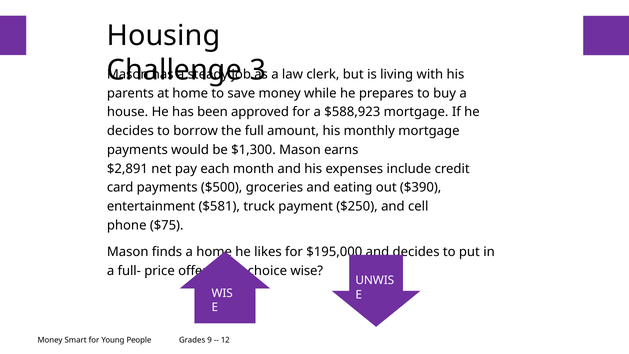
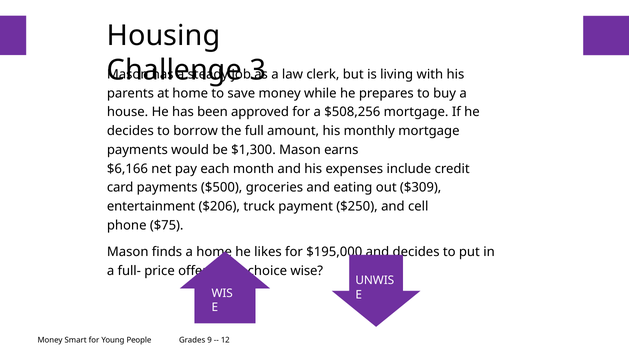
$588,923: $588,923 -> $508,256
$2,891: $2,891 -> $6,166
$390: $390 -> $309
$581: $581 -> $206
